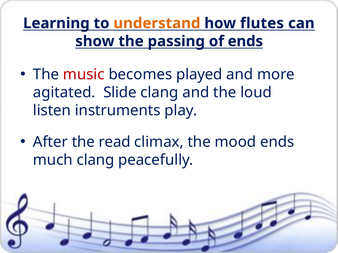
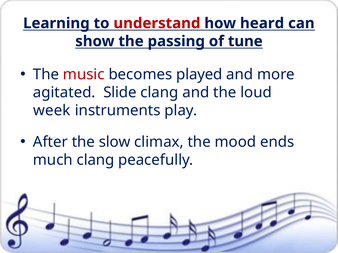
understand colour: orange -> red
flutes: flutes -> heard
of ends: ends -> tune
listen: listen -> week
read: read -> slow
